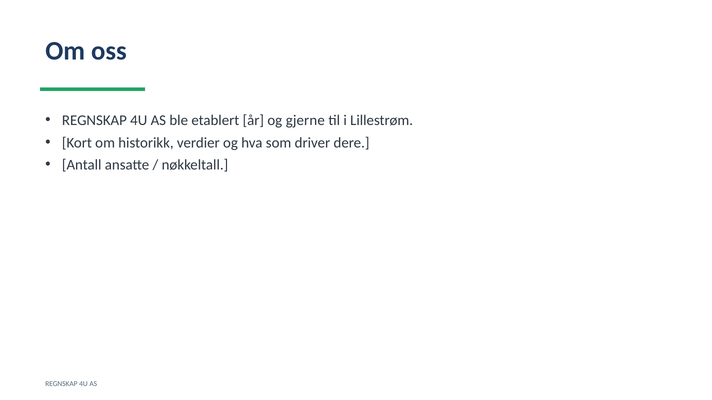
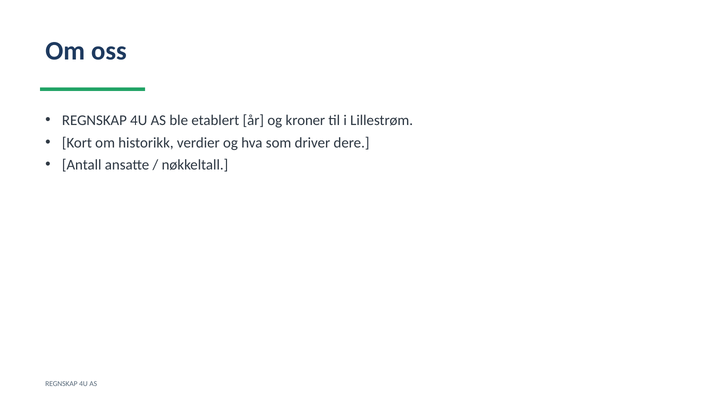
gjerne: gjerne -> kroner
